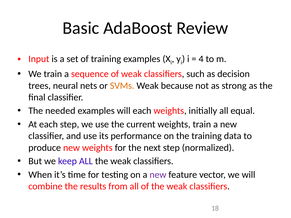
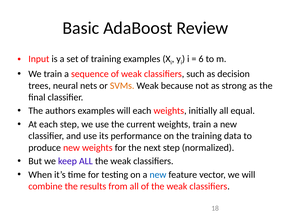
4: 4 -> 6
needed: needed -> authors
new at (158, 175) colour: purple -> blue
